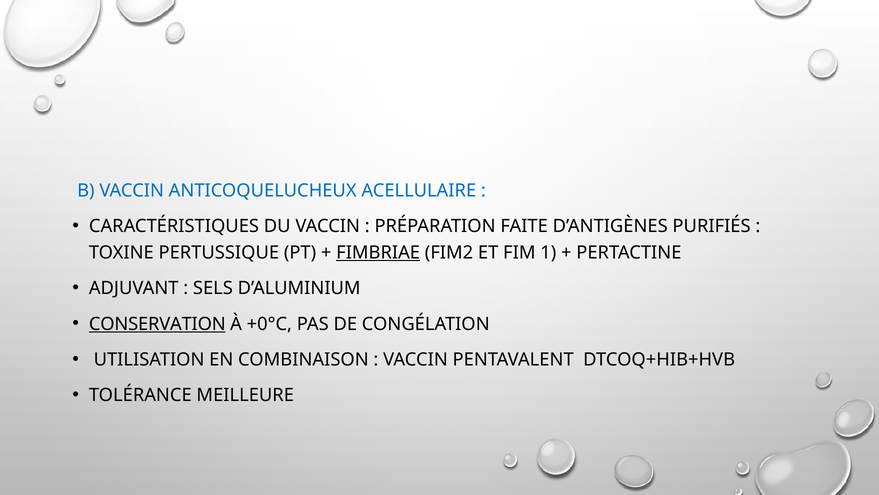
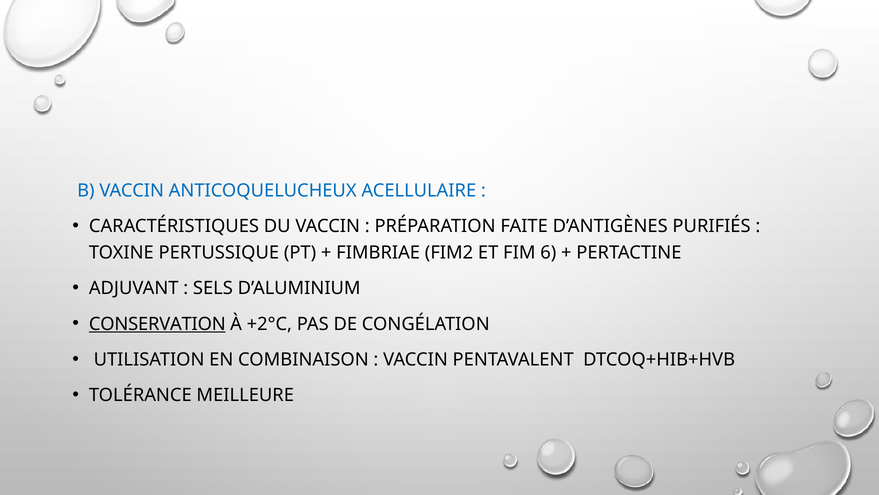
FIMBRIAE underline: present -> none
1: 1 -> 6
+0°C: +0°C -> +2°C
